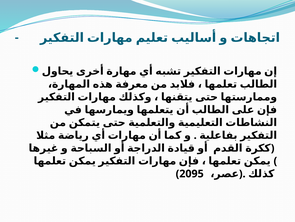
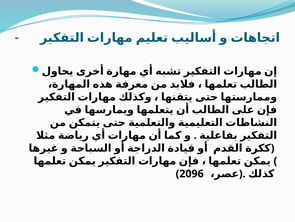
2095: 2095 -> 2096
